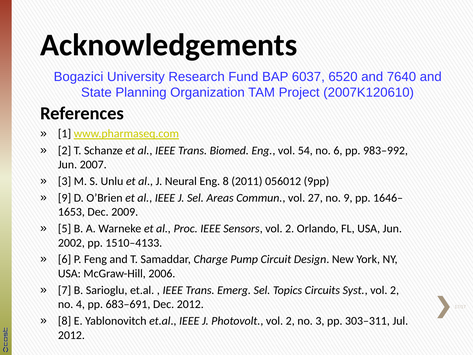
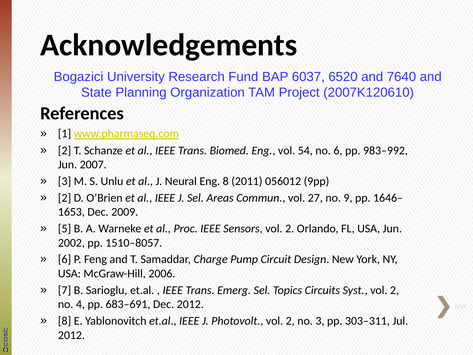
9 at (65, 198): 9 -> 2
1510–4133: 1510–4133 -> 1510–8057
